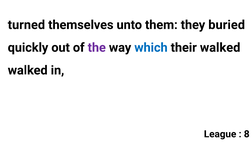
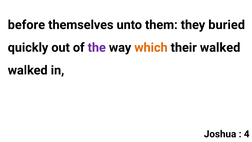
turned: turned -> before
which colour: blue -> orange
League: League -> Joshua
8: 8 -> 4
